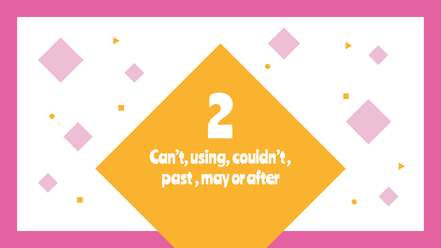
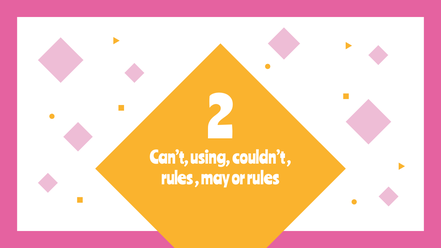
past at (177, 179): past -> rules
or after: after -> rules
